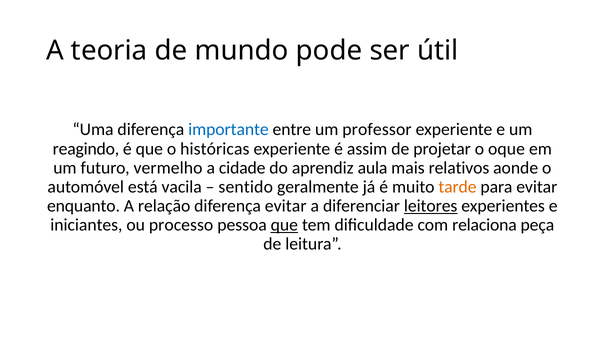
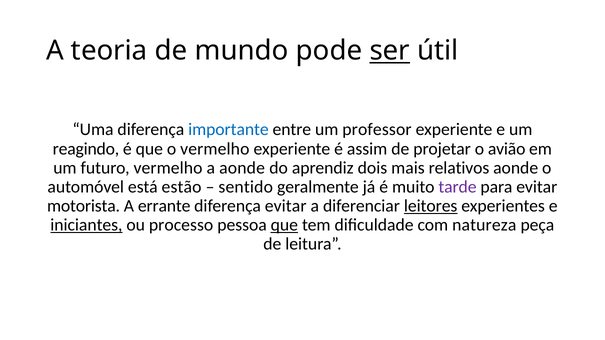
ser underline: none -> present
o históricas: históricas -> vermelho
oque: oque -> avião
a cidade: cidade -> aonde
aula: aula -> dois
vacila: vacila -> estão
tarde colour: orange -> purple
enquanto: enquanto -> motorista
relação: relação -> errante
iniciantes underline: none -> present
relaciona: relaciona -> natureza
